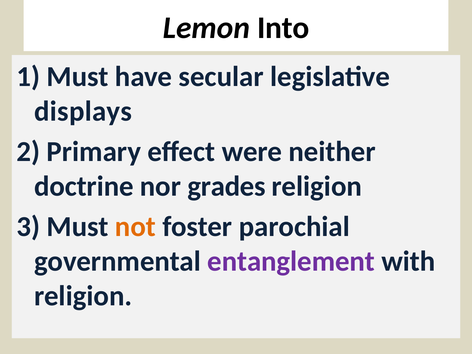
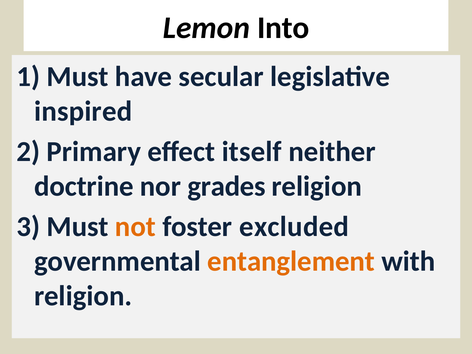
displays: displays -> inspired
were: were -> itself
parochial: parochial -> excluded
entanglement colour: purple -> orange
